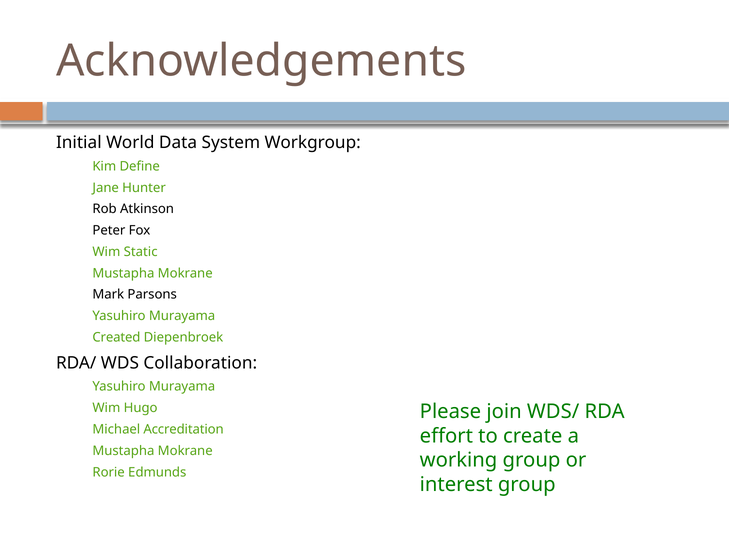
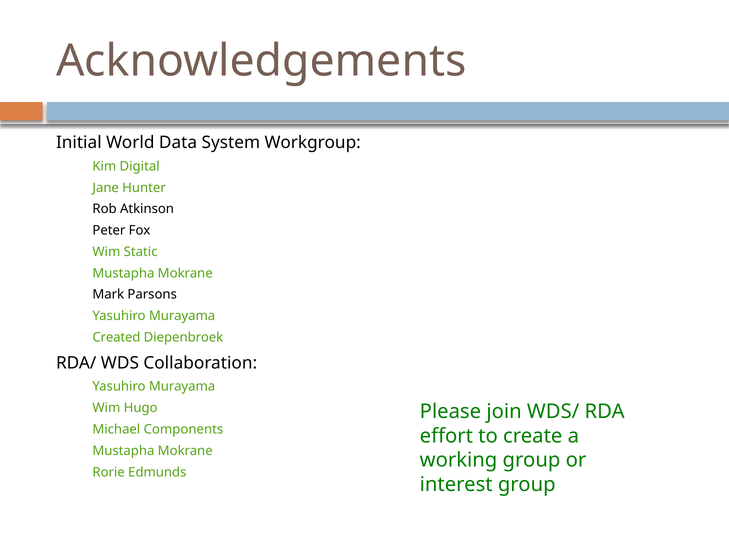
Define: Define -> Digital
Accreditation: Accreditation -> Components
